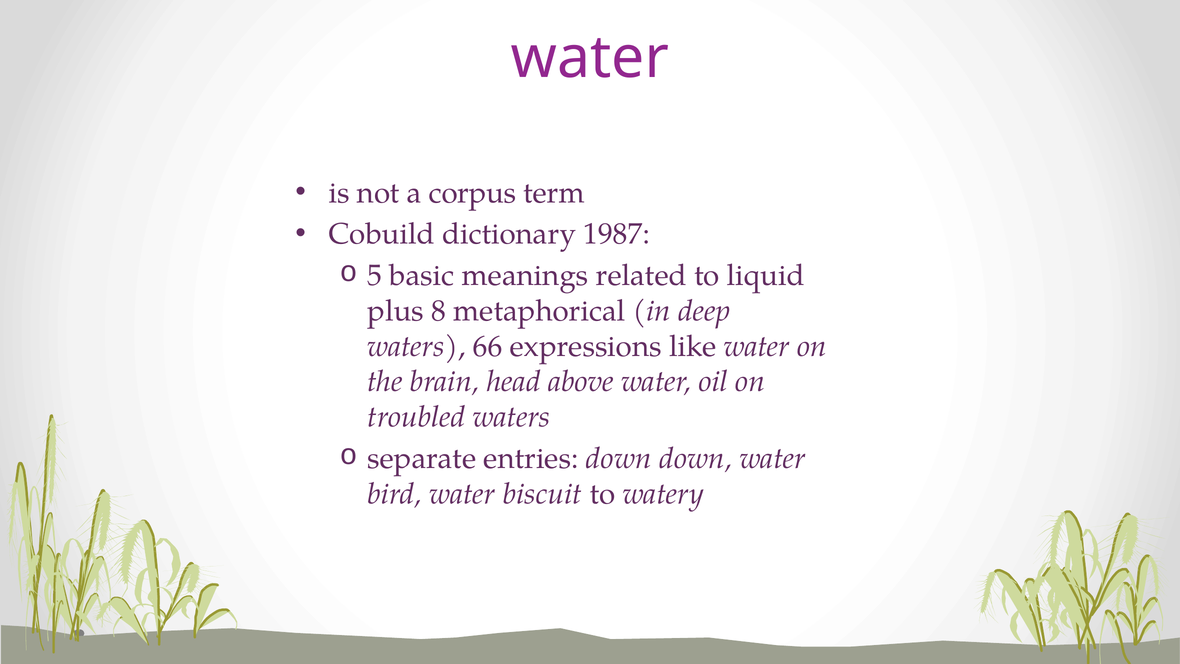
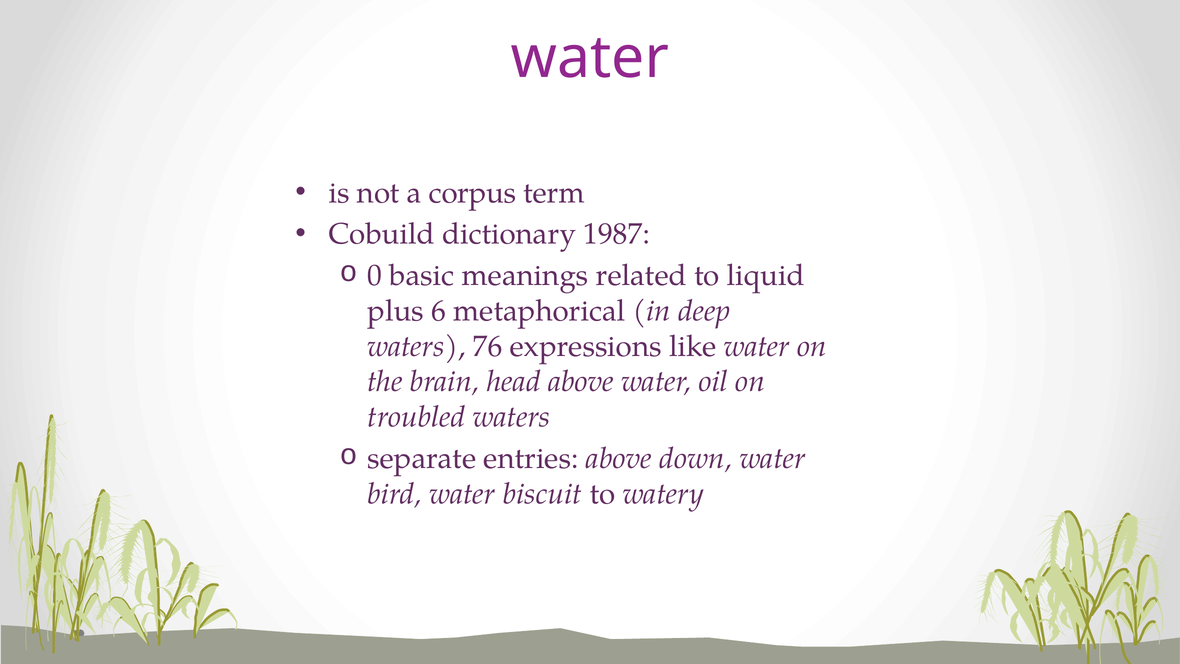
5: 5 -> 0
8: 8 -> 6
66: 66 -> 76
entries down: down -> above
